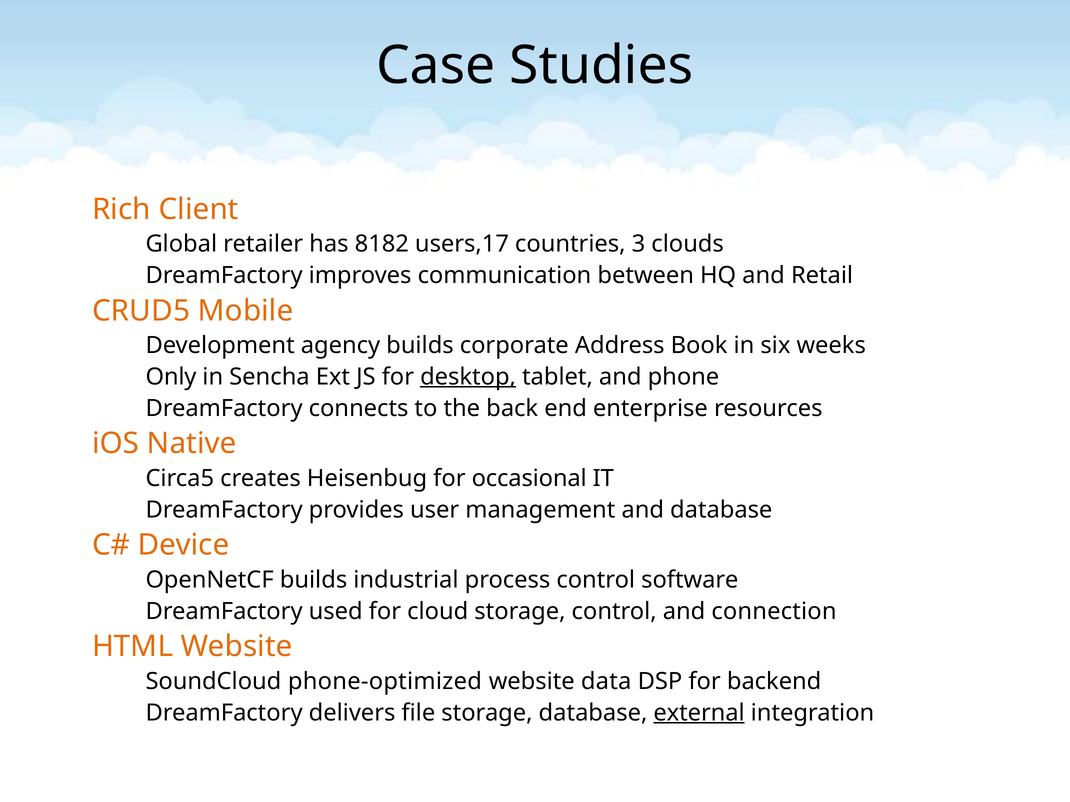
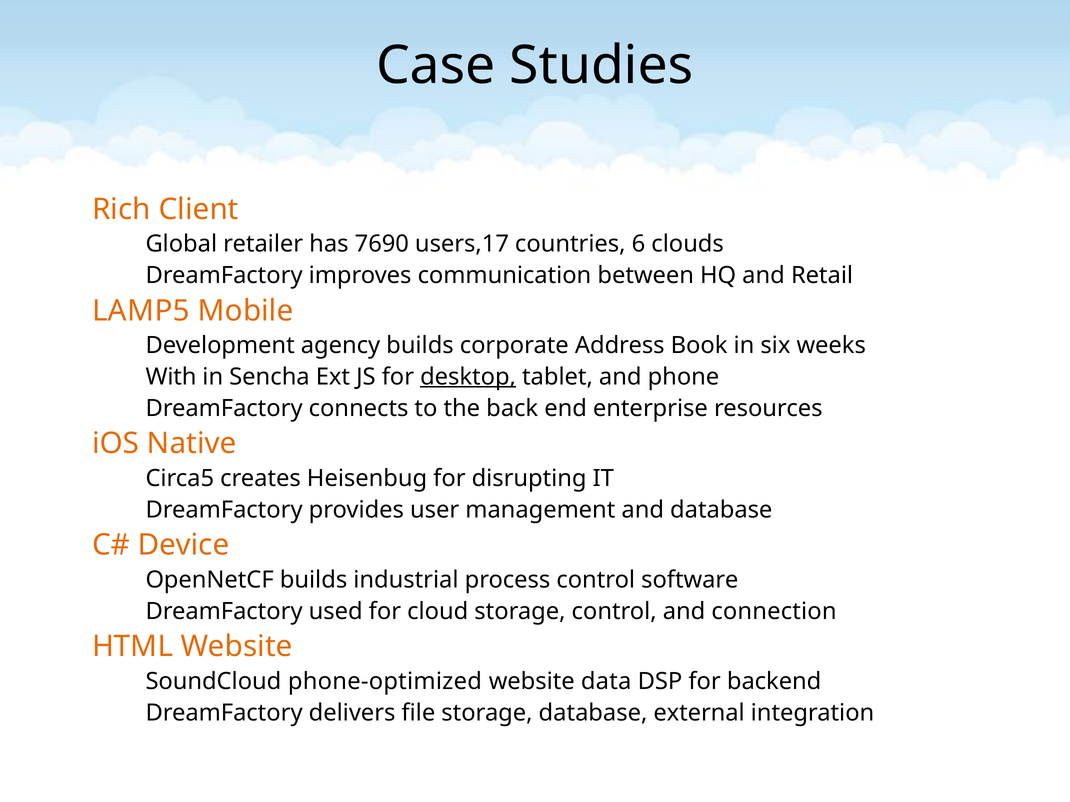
8182: 8182 -> 7690
3: 3 -> 6
CRUD5: CRUD5 -> LAMP5
Only: Only -> With
occasional: occasional -> disrupting
external underline: present -> none
